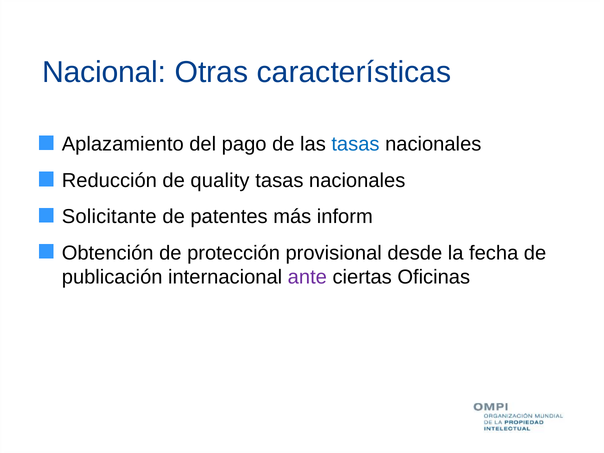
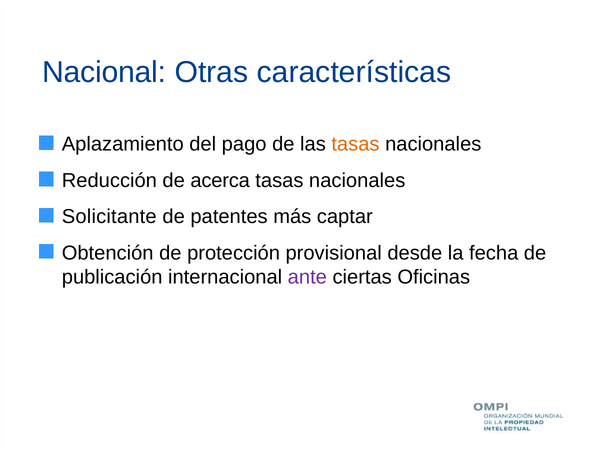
tasas at (355, 144) colour: blue -> orange
quality: quality -> acerca
inform: inform -> captar
